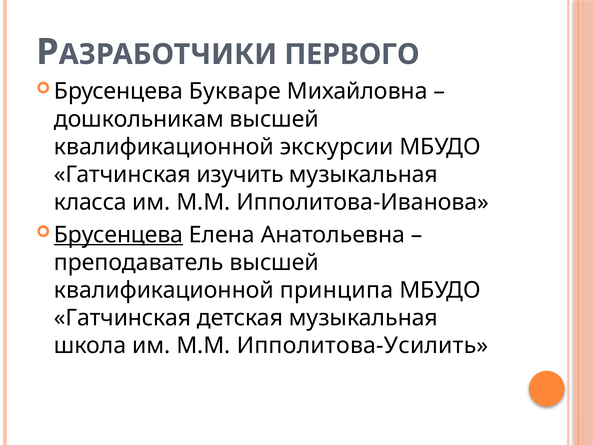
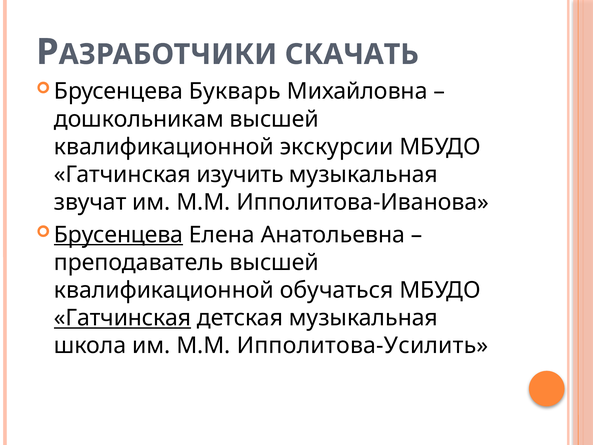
ПЕРВОГО: ПЕРВОГО -> СКАЧАТЬ
Букваре: Букваре -> Букварь
класса: класса -> звучат
принципа: принципа -> обучаться
Гатчинская at (123, 318) underline: none -> present
